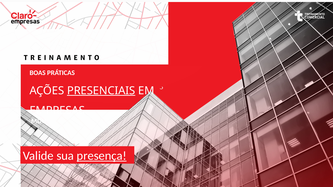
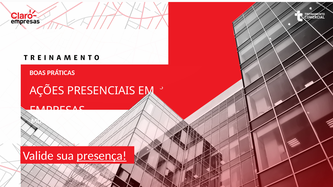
PRESENCIAIS underline: present -> none
